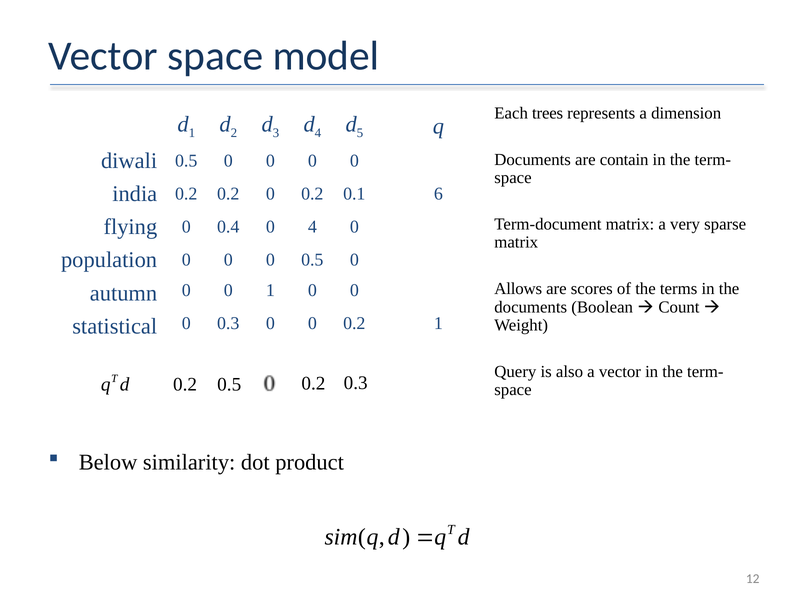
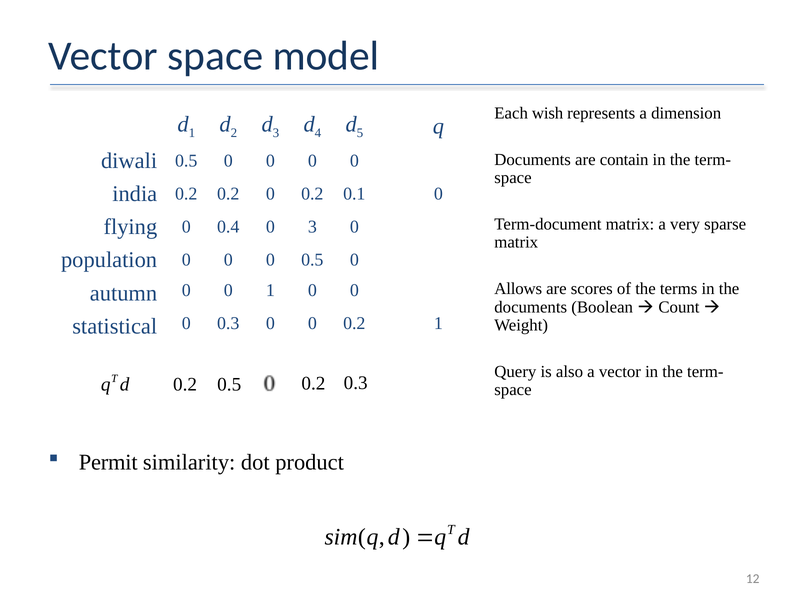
trees: trees -> wish
0.1 6: 6 -> 0
0.4 0 4: 4 -> 3
Below: Below -> Permit
